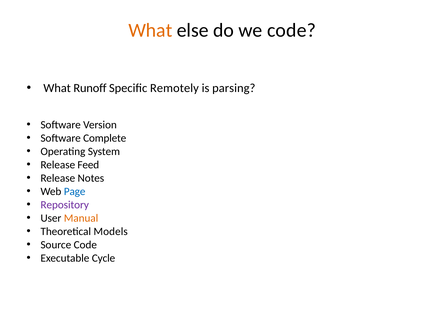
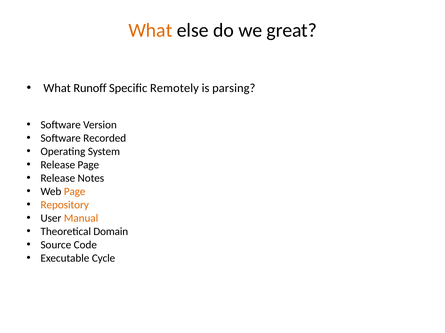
we code: code -> great
Complete: Complete -> Recorded
Release Feed: Feed -> Page
Page at (75, 192) colour: blue -> orange
Repository colour: purple -> orange
Models: Models -> Domain
